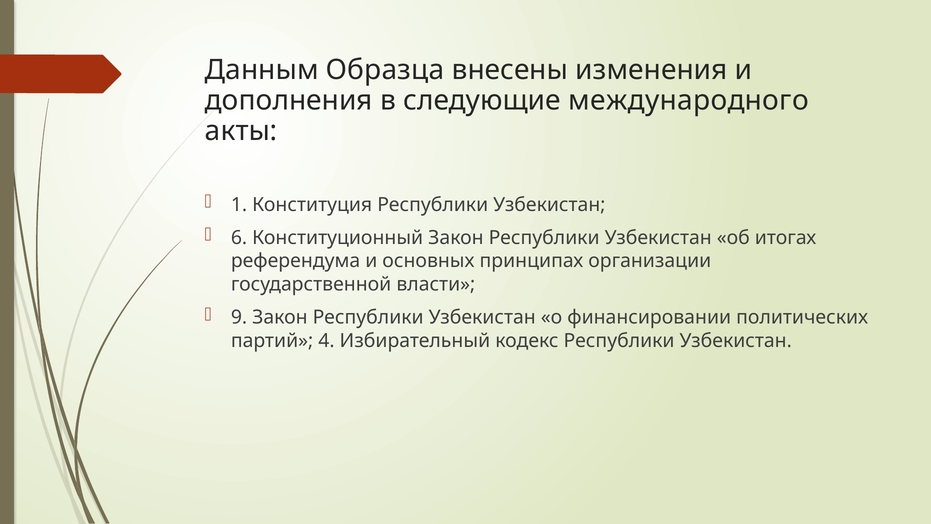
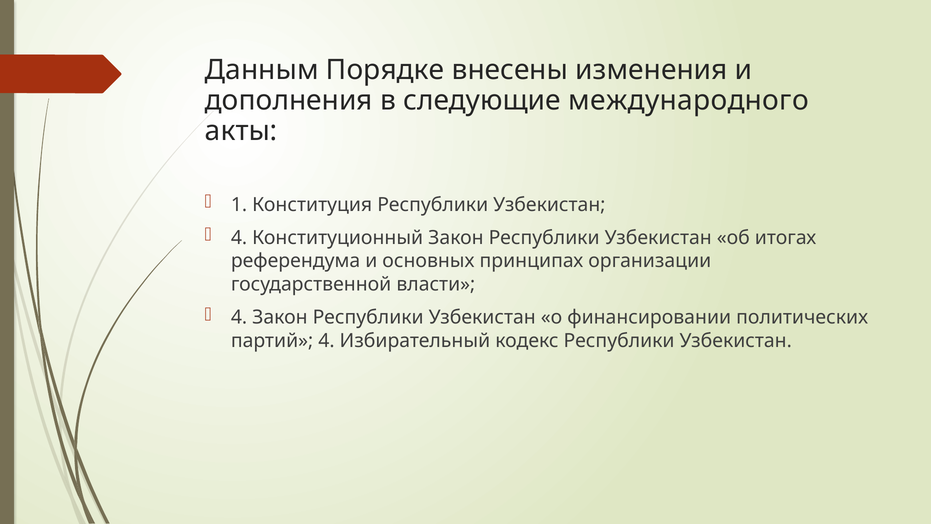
Образца: Образца -> Порядке
6 at (239, 238): 6 -> 4
9 at (239, 317): 9 -> 4
